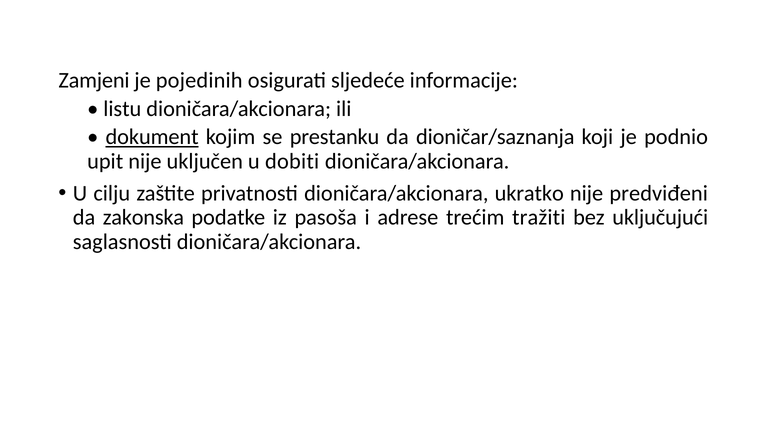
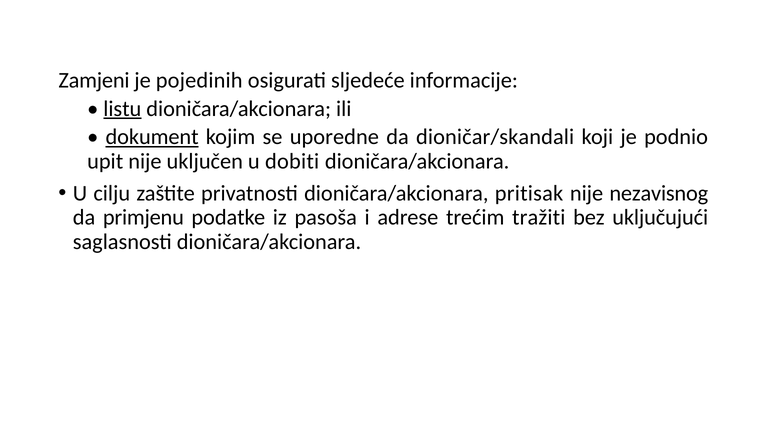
listu underline: none -> present
prestanku: prestanku -> uporedne
dioničar/saznanja: dioničar/saznanja -> dioničar/skandali
ukratko: ukratko -> pritisak
predviđeni: predviđeni -> nezavisnog
zakonska: zakonska -> primjenu
